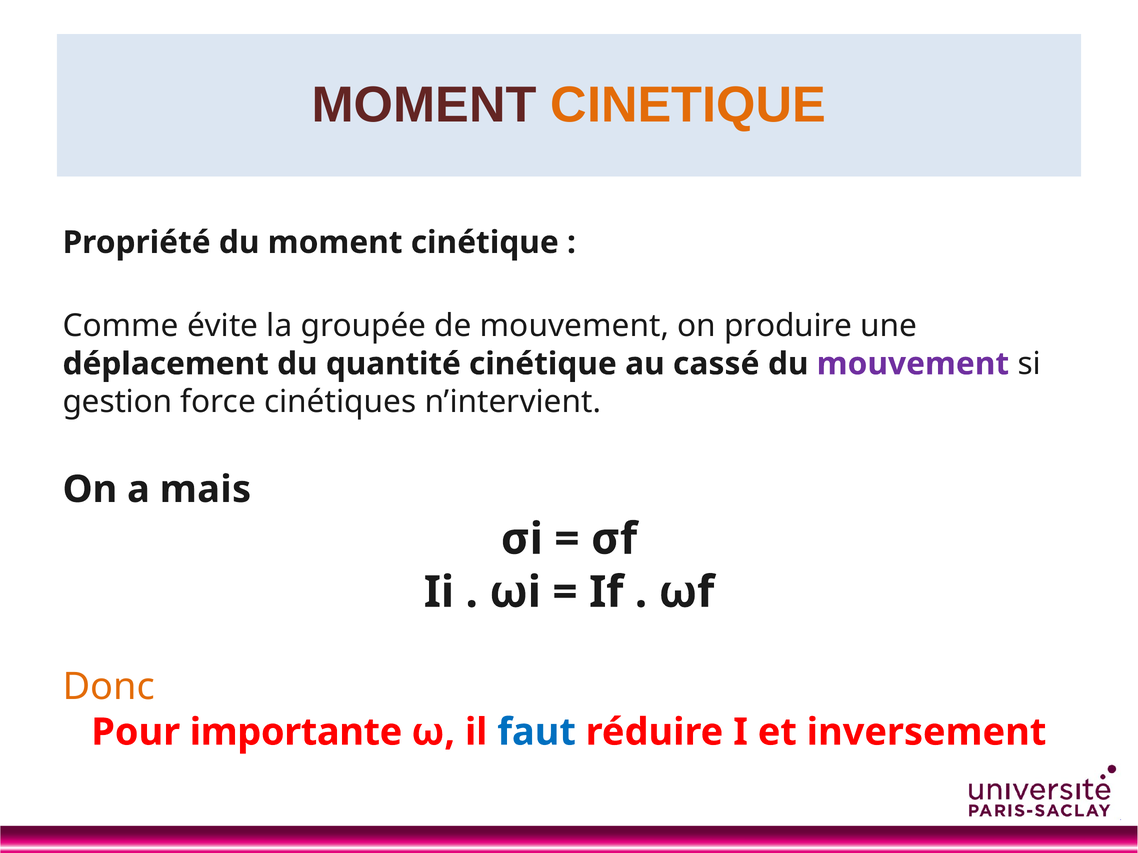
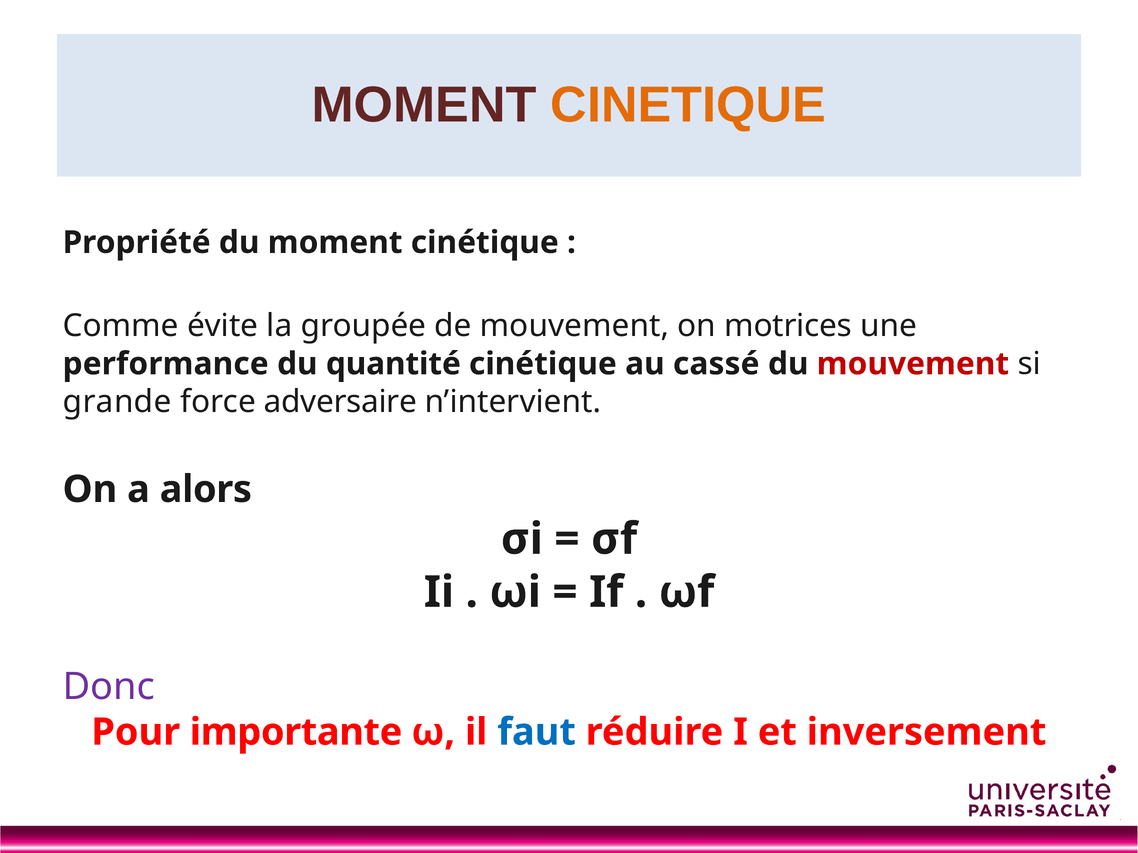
produire: produire -> motrices
déplacement: déplacement -> performance
mouvement at (913, 364) colour: purple -> red
gestion: gestion -> grande
cinétiques: cinétiques -> adversaire
mais: mais -> alors
Donc colour: orange -> purple
